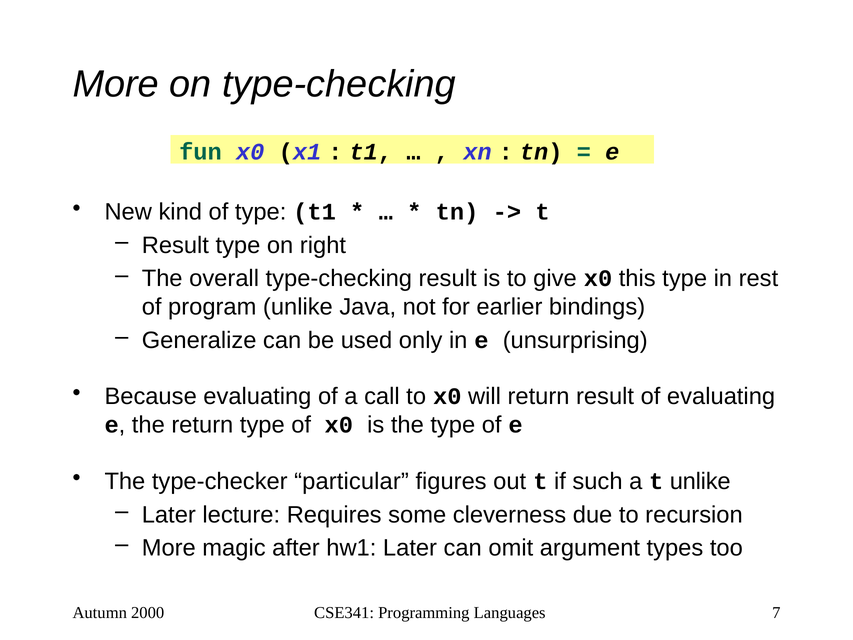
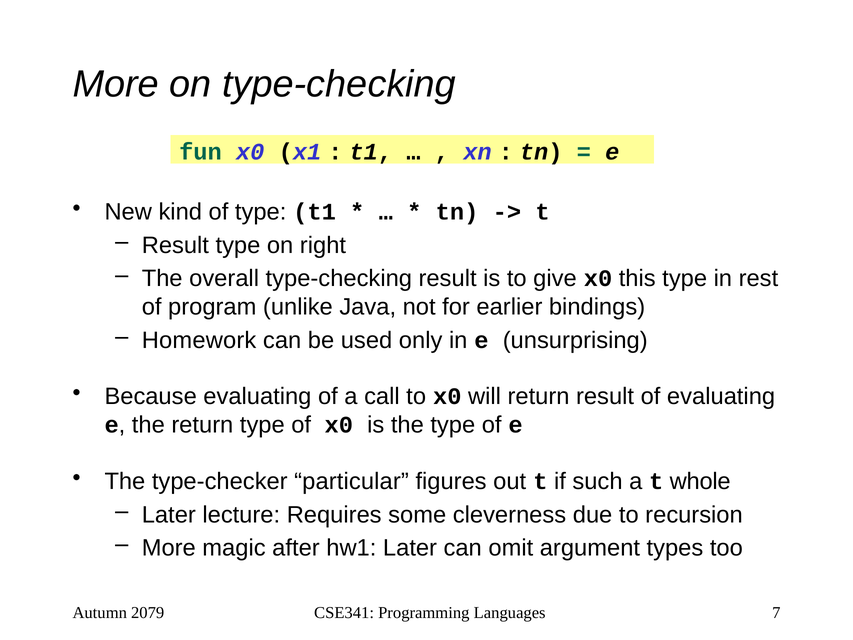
Generalize: Generalize -> Homework
t unlike: unlike -> whole
2000: 2000 -> 2079
